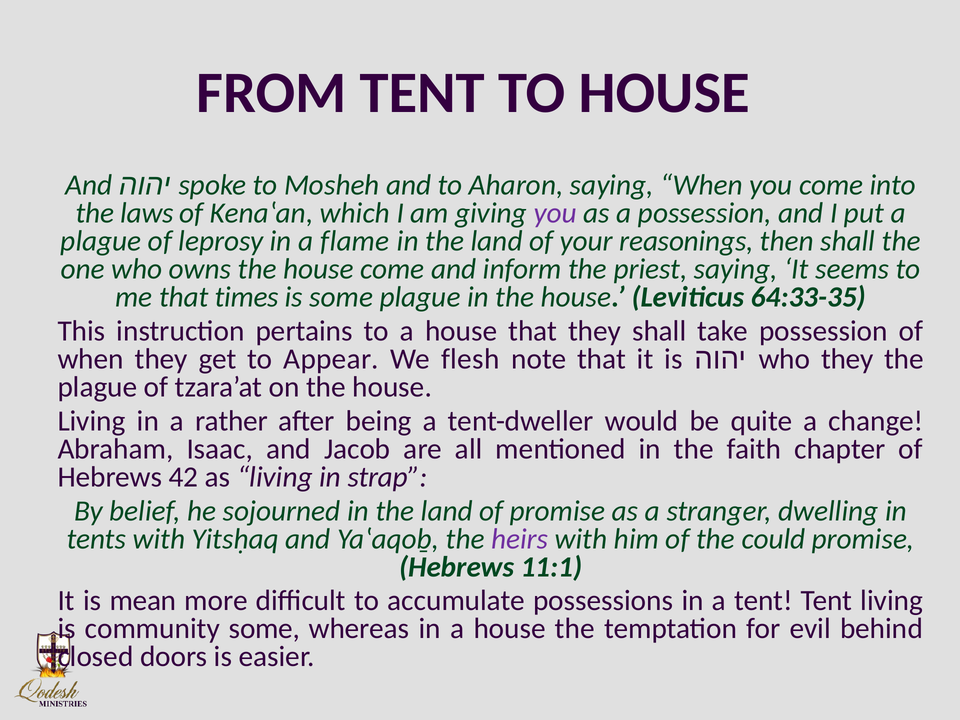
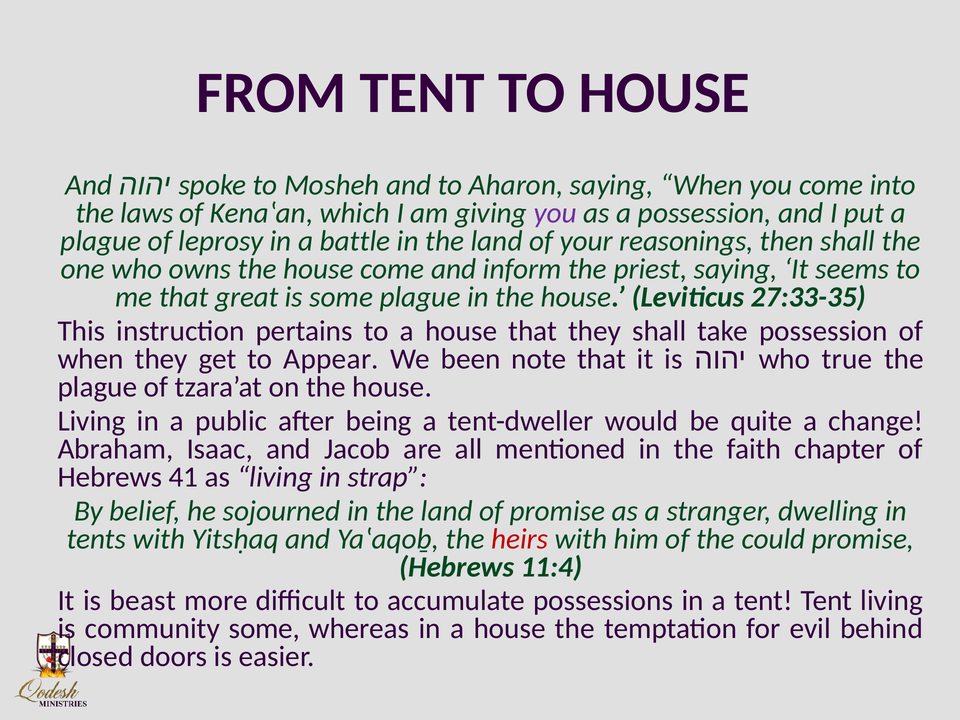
flame: flame -> battle
times: times -> great
64:33-35: 64:33-35 -> 27:33-35
flesh: flesh -> been
who they: they -> true
rather: rather -> public
42: 42 -> 41
heirs colour: purple -> red
11:1: 11:1 -> 11:4
mean: mean -> beast
